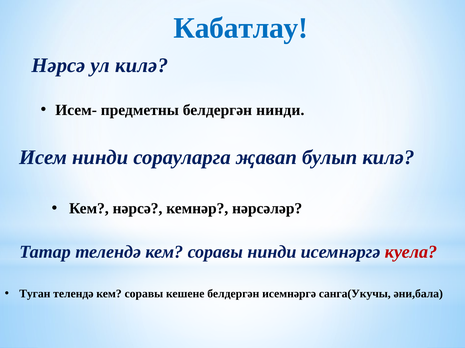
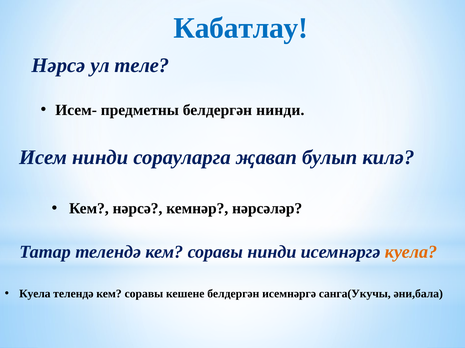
ул килә: килә -> теле
куела at (411, 252) colour: red -> orange
Туган at (35, 294): Туган -> Куела
